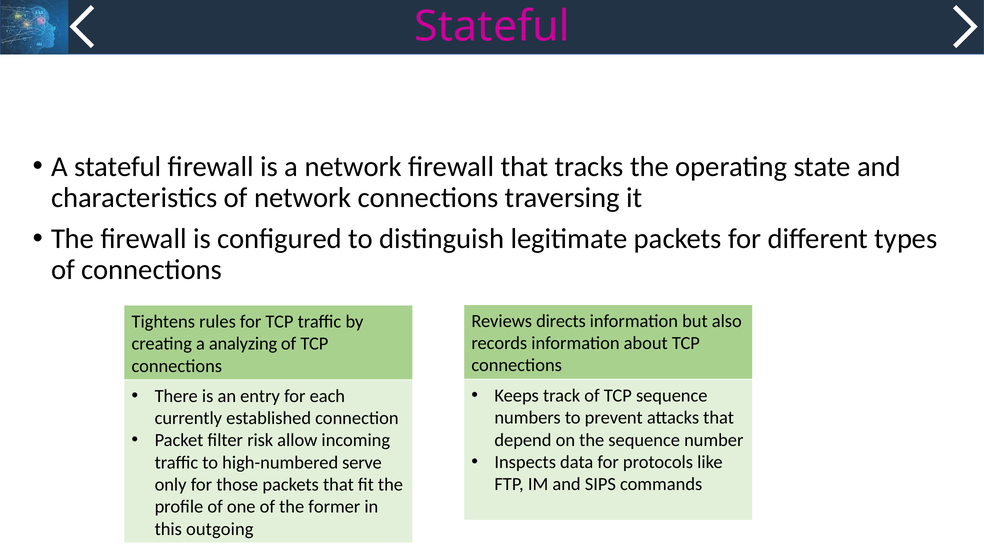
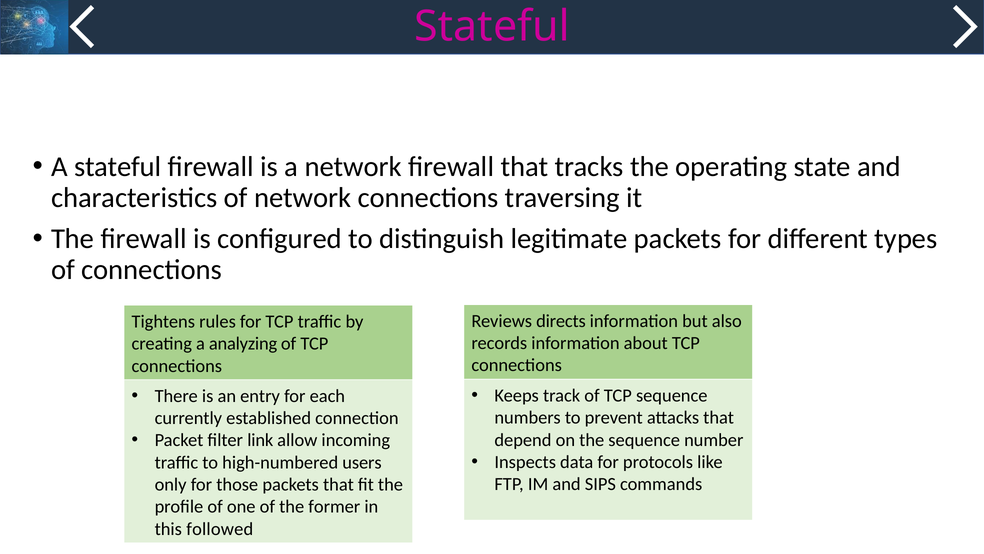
risk: risk -> link
serve: serve -> users
outgoing: outgoing -> followed
